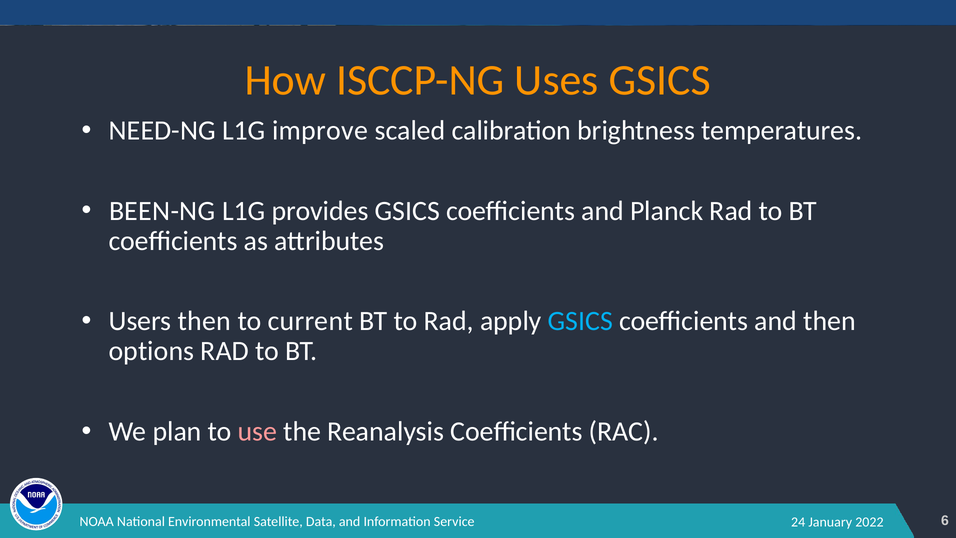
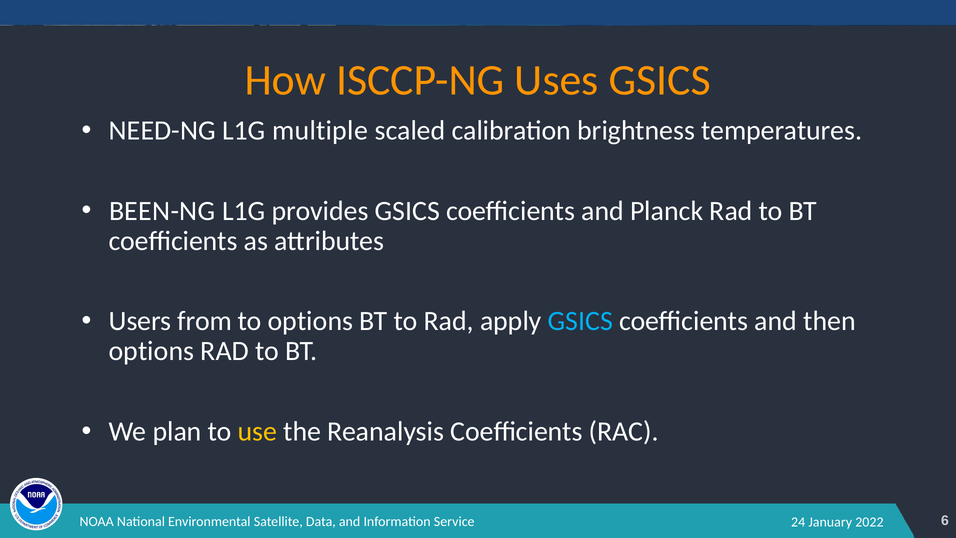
improve: improve -> multiple
Users then: then -> from
to current: current -> options
use colour: pink -> yellow
